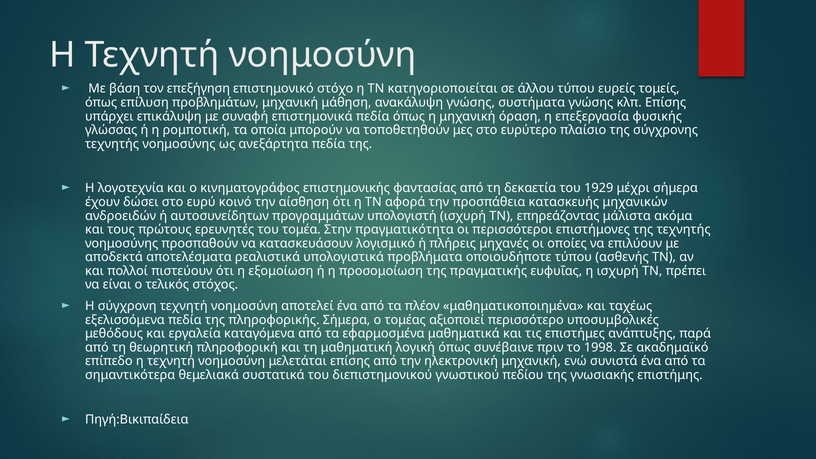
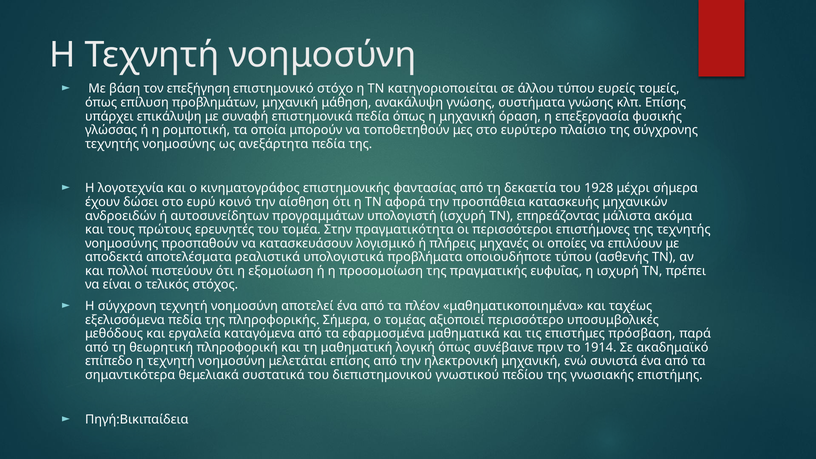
1929: 1929 -> 1928
ανάπτυξης: ανάπτυξης -> πρόσβαση
1998: 1998 -> 1914
